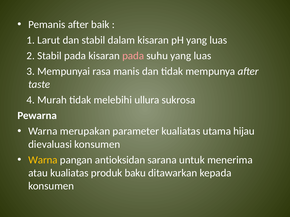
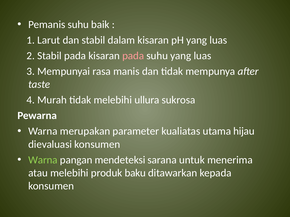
Pemanis after: after -> suhu
Warna at (43, 160) colour: yellow -> light green
antioksidan: antioksidan -> mendeteksi
atau kualiatas: kualiatas -> melebihi
